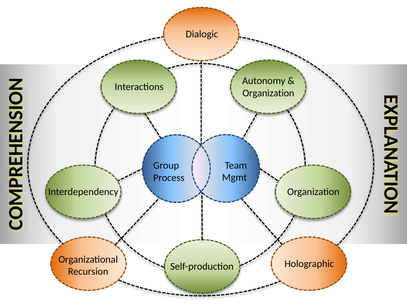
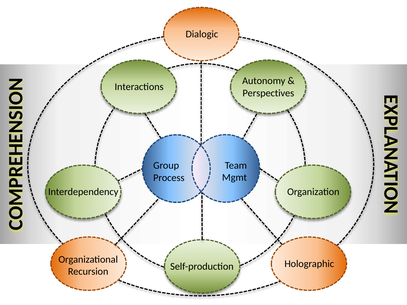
Organization at (268, 93): Organization -> Perspectives
